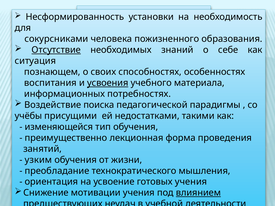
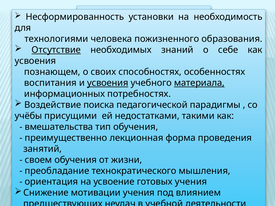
сокурсниками: сокурсниками -> технологиями
ситуация at (35, 61): ситуация -> усвоения
материала underline: none -> present
изменяющейся: изменяющейся -> вмешательства
узким: узким -> своем
влиянием underline: present -> none
